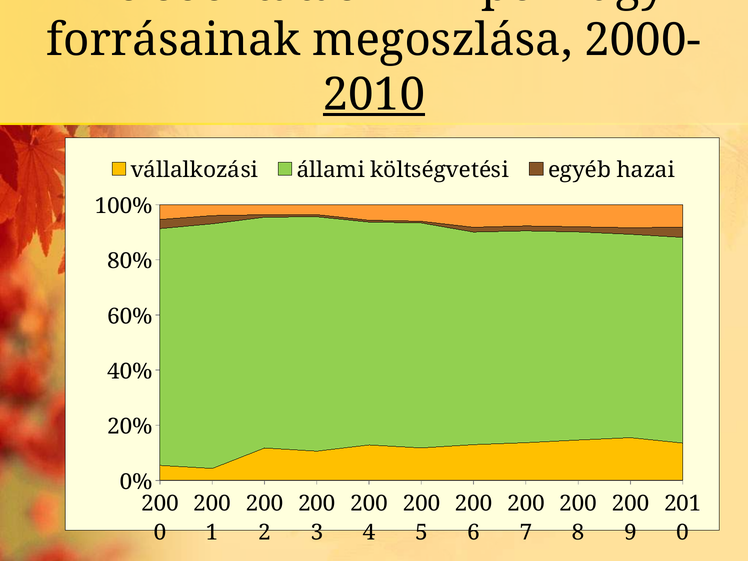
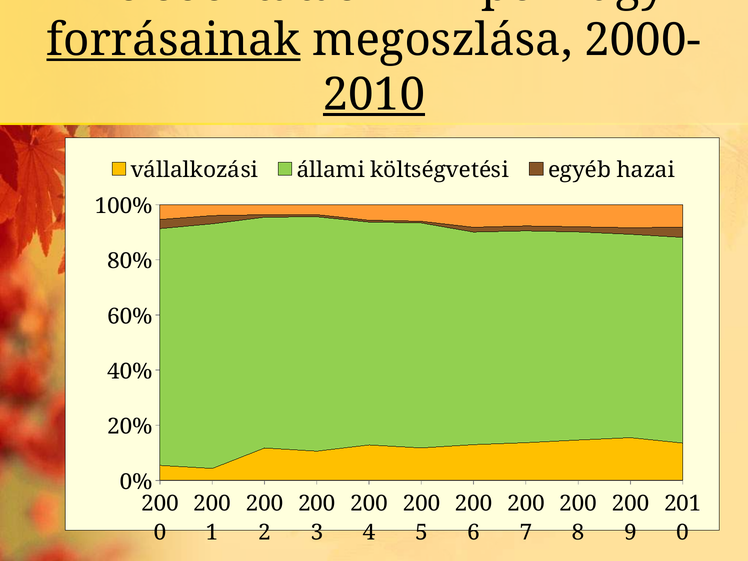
forrásainak underline: none -> present
